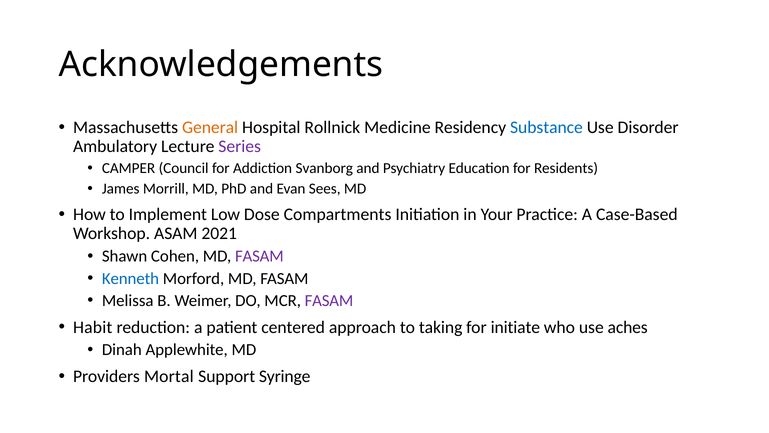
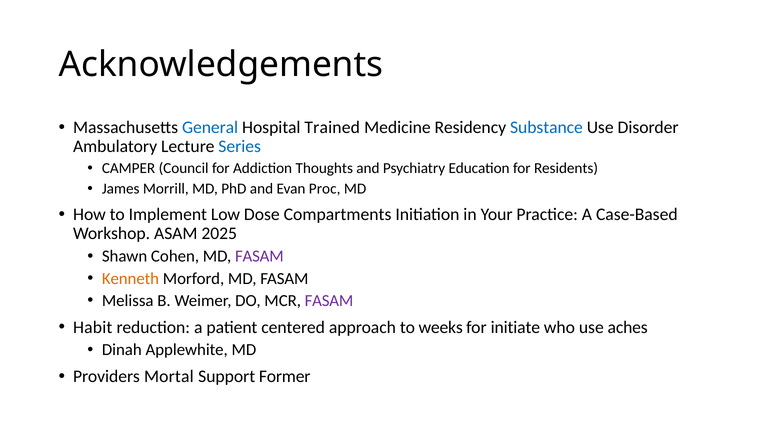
General colour: orange -> blue
Rollnick: Rollnick -> Trained
Series colour: purple -> blue
Svanborg: Svanborg -> Thoughts
Sees: Sees -> Proc
2021: 2021 -> 2025
Kenneth colour: blue -> orange
taking: taking -> weeks
Syringe: Syringe -> Former
